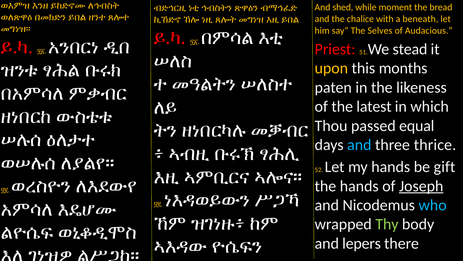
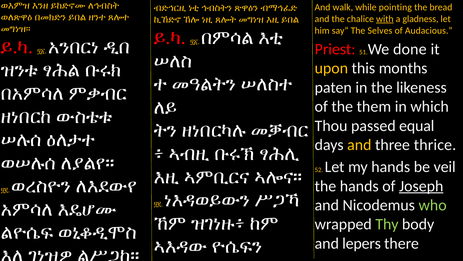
shed: shed -> walk
moment: moment -> pointing
with underline: none -> present
beneath: beneath -> gladness
stead: stead -> done
latest: latest -> them
and at (359, 145) colour: light blue -> yellow
gift: gift -> veil
who colour: light blue -> light green
